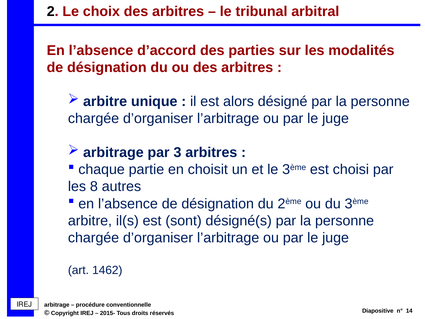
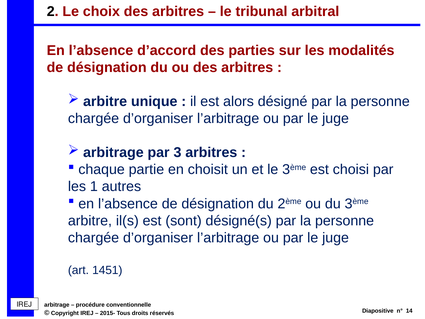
8: 8 -> 1
1462: 1462 -> 1451
